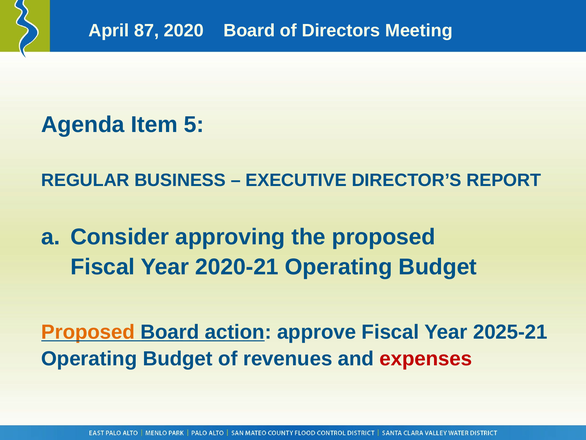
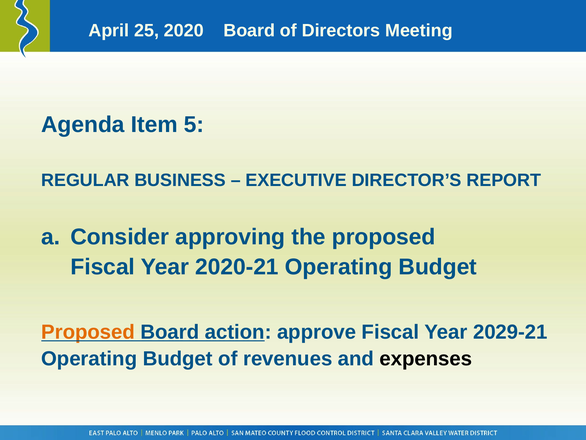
87: 87 -> 25
2025-21: 2025-21 -> 2029-21
expenses colour: red -> black
